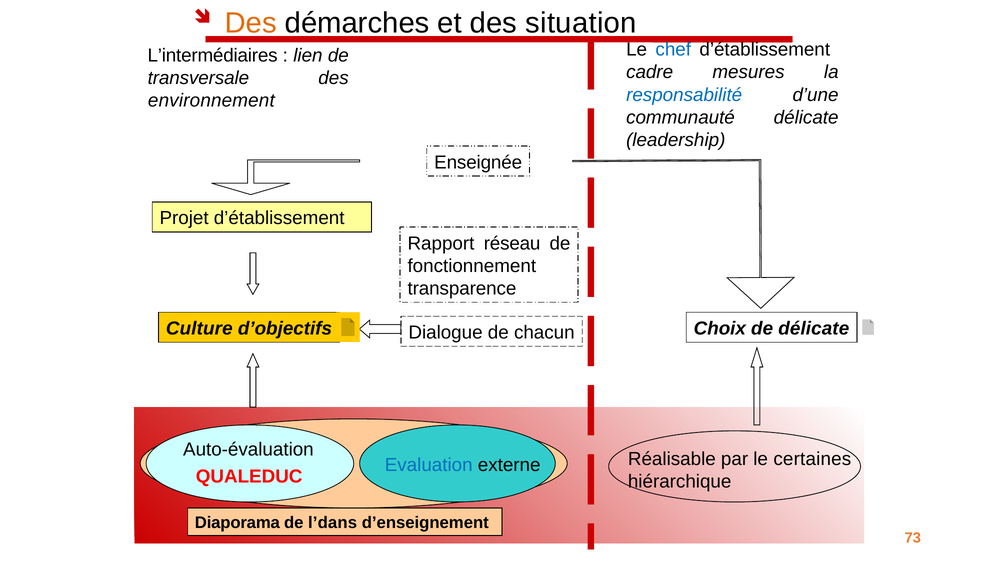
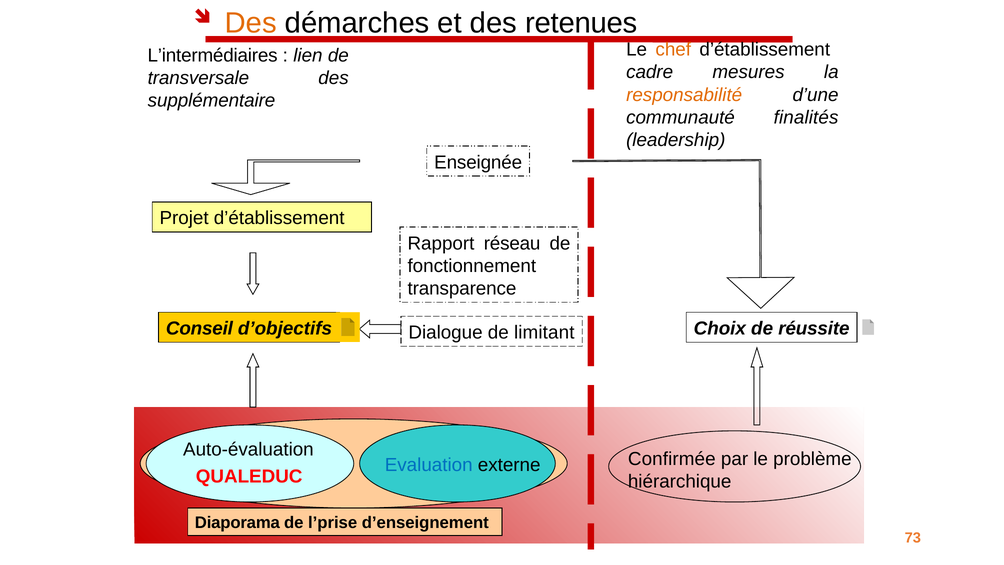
situation: situation -> retenues
chef colour: blue -> orange
responsabilité colour: blue -> orange
environnement: environnement -> supplémentaire
communauté délicate: délicate -> finalités
Culture: Culture -> Conseil
de délicate: délicate -> réussite
chacun: chacun -> limitant
Réalisable: Réalisable -> Confirmée
certaines: certaines -> problème
l’dans: l’dans -> l’prise
